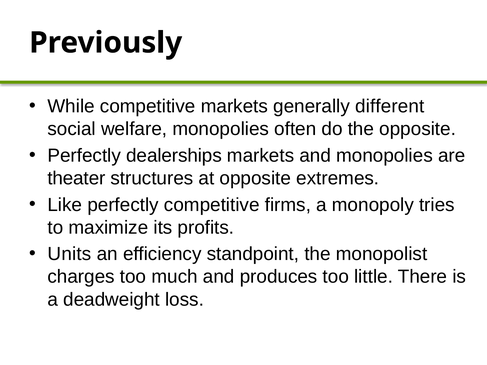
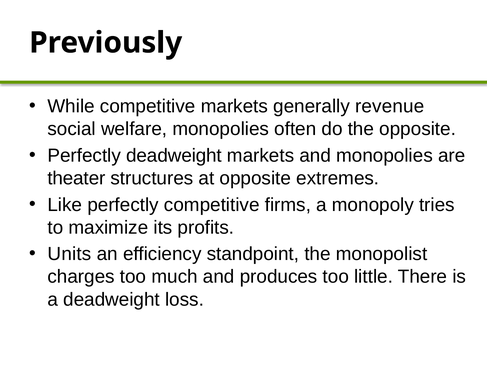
different: different -> revenue
Perfectly dealerships: dealerships -> deadweight
